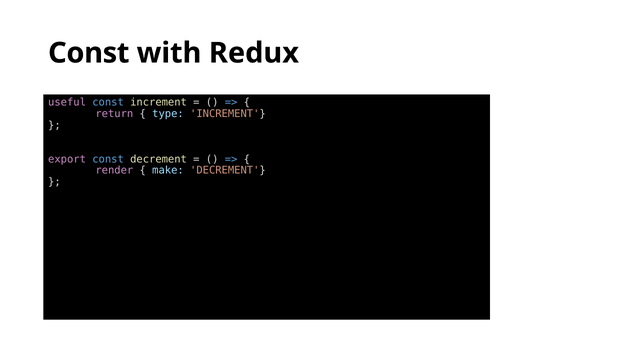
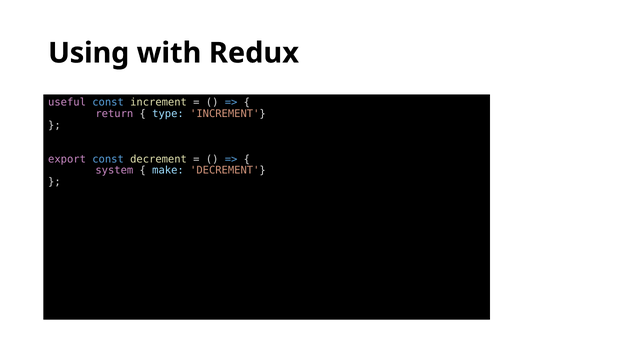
Const at (89, 53): Const -> Using
render: render -> system
